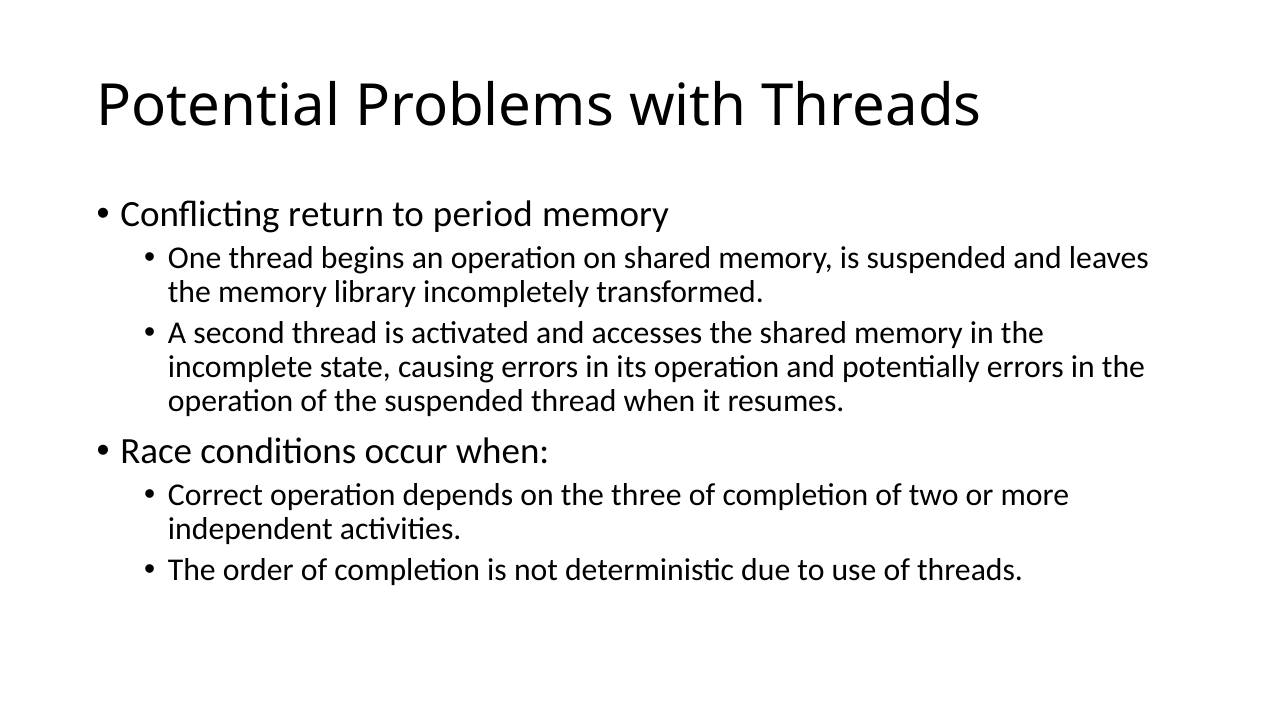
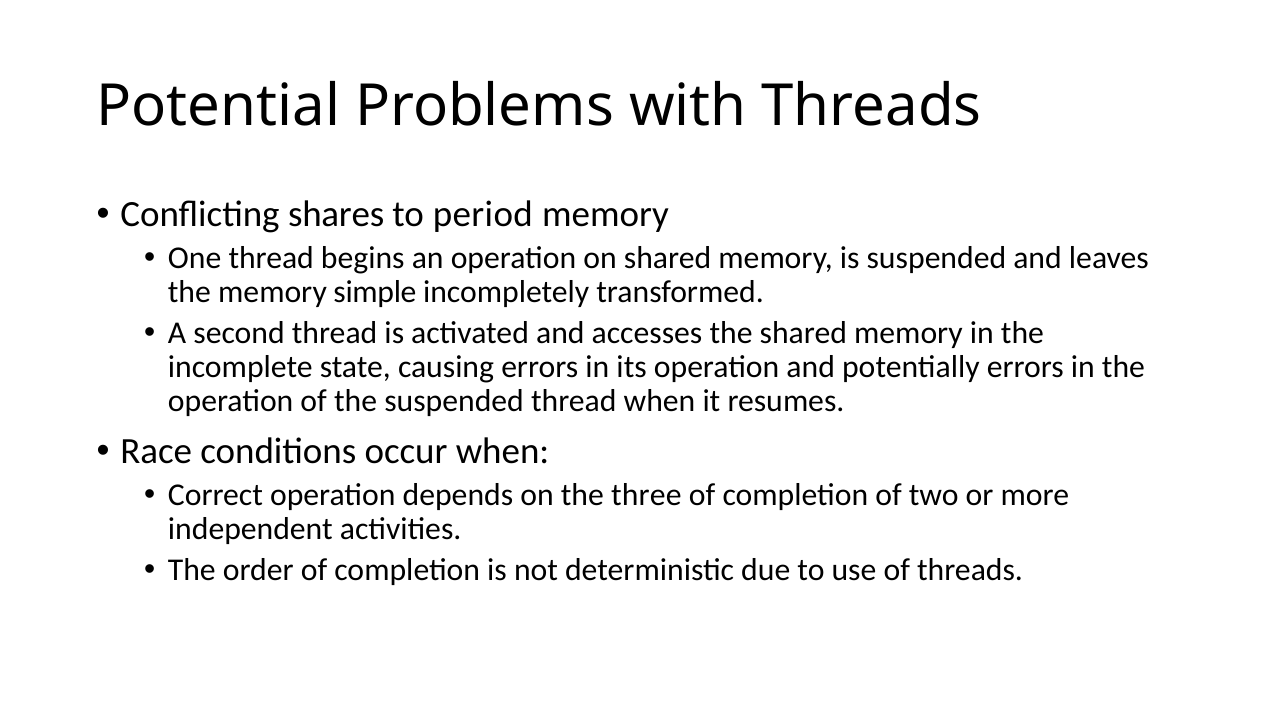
return: return -> shares
library: library -> simple
